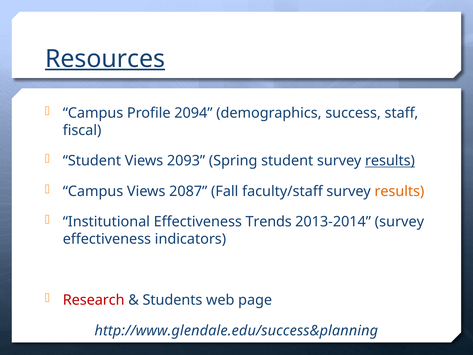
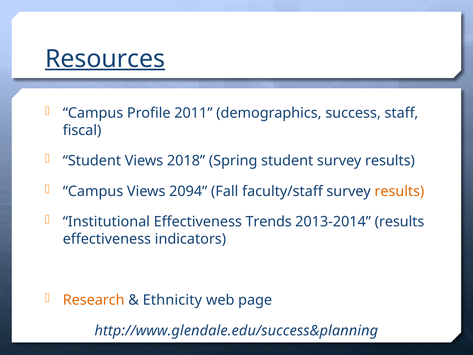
2094: 2094 -> 2011
2093: 2093 -> 2018
results at (390, 161) underline: present -> none
2087: 2087 -> 2094
2013-2014 survey: survey -> results
Research colour: red -> orange
Students: Students -> Ethnicity
